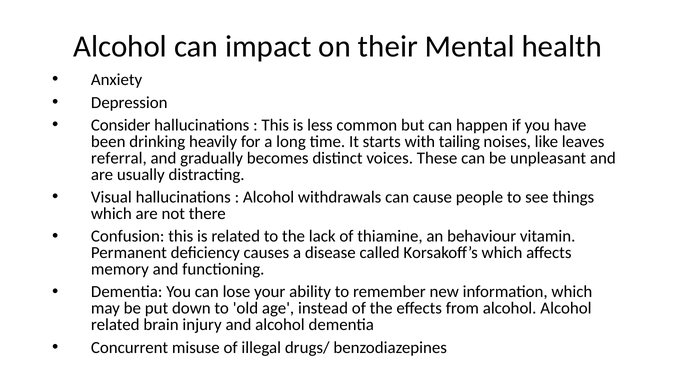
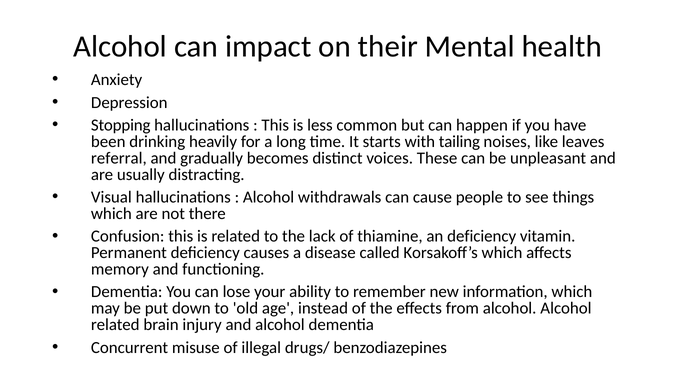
Consider: Consider -> Stopping
an behaviour: behaviour -> deficiency
